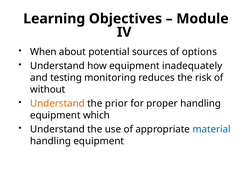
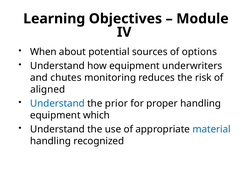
inadequately: inadequately -> underwriters
testing: testing -> chutes
without: without -> aligned
Understand at (57, 103) colour: orange -> blue
equipment at (99, 141): equipment -> recognized
